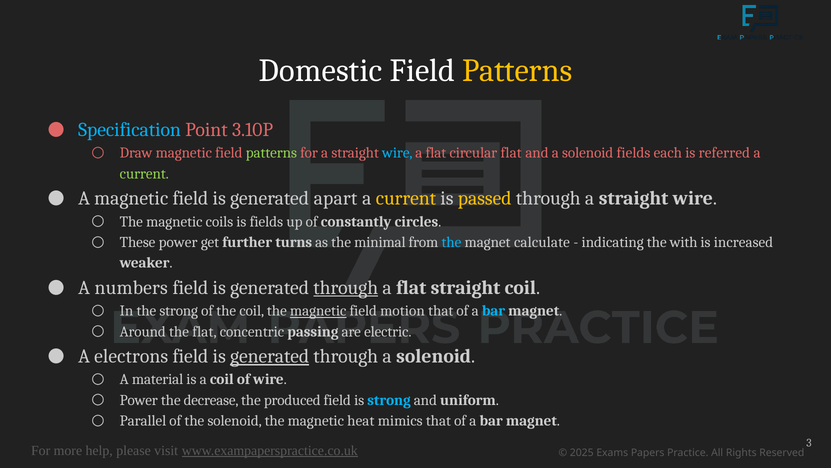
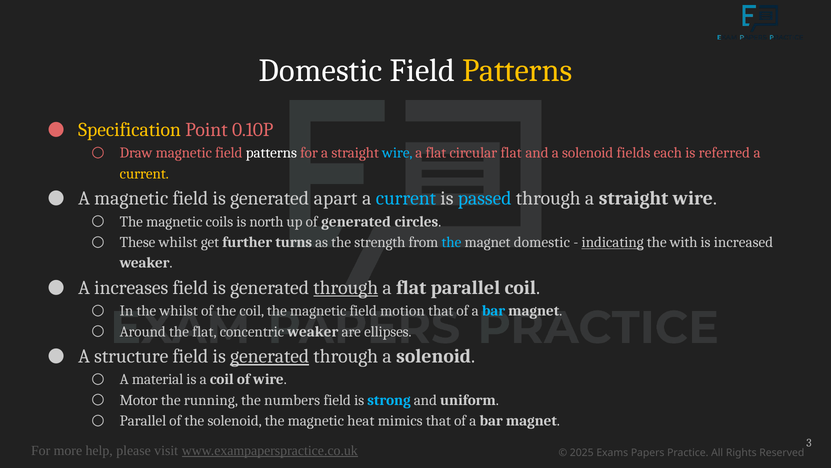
Specification colour: light blue -> yellow
3.10P: 3.10P -> 0.10P
patterns at (271, 153) colour: light green -> white
current at (144, 174) colour: light green -> yellow
current at (406, 198) colour: yellow -> light blue
passed colour: yellow -> light blue
is fields: fields -> north
of constantly: constantly -> generated
These power: power -> whilst
minimal: minimal -> strength
magnet calculate: calculate -> domestic
indicating underline: none -> present
numbers: numbers -> increases
flat straight: straight -> parallel
the strong: strong -> whilst
magnetic at (318, 310) underline: present -> none
concentric passing: passing -> weaker
electric: electric -> ellipses
electrons: electrons -> structure
Power at (139, 400): Power -> Motor
decrease: decrease -> running
produced: produced -> numbers
